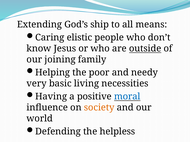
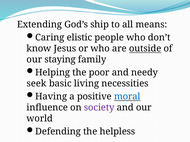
joining: joining -> staying
very: very -> seek
society colour: orange -> purple
